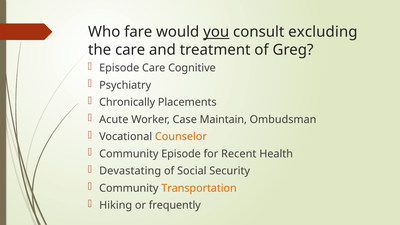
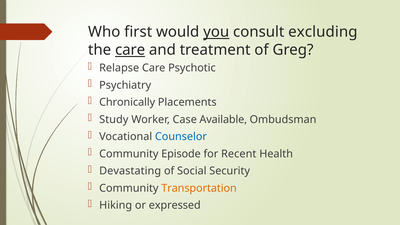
fare: fare -> first
care at (130, 50) underline: none -> present
Episode at (119, 68): Episode -> Relapse
Cognitive: Cognitive -> Psychotic
Acute: Acute -> Study
Maintain: Maintain -> Available
Counselor colour: orange -> blue
frequently: frequently -> expressed
